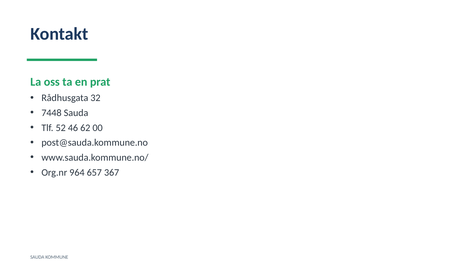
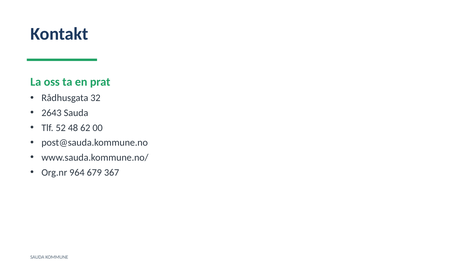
7448: 7448 -> 2643
46: 46 -> 48
657: 657 -> 679
